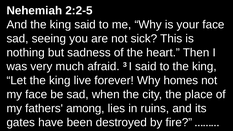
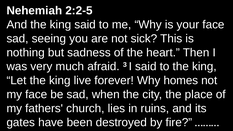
among: among -> church
